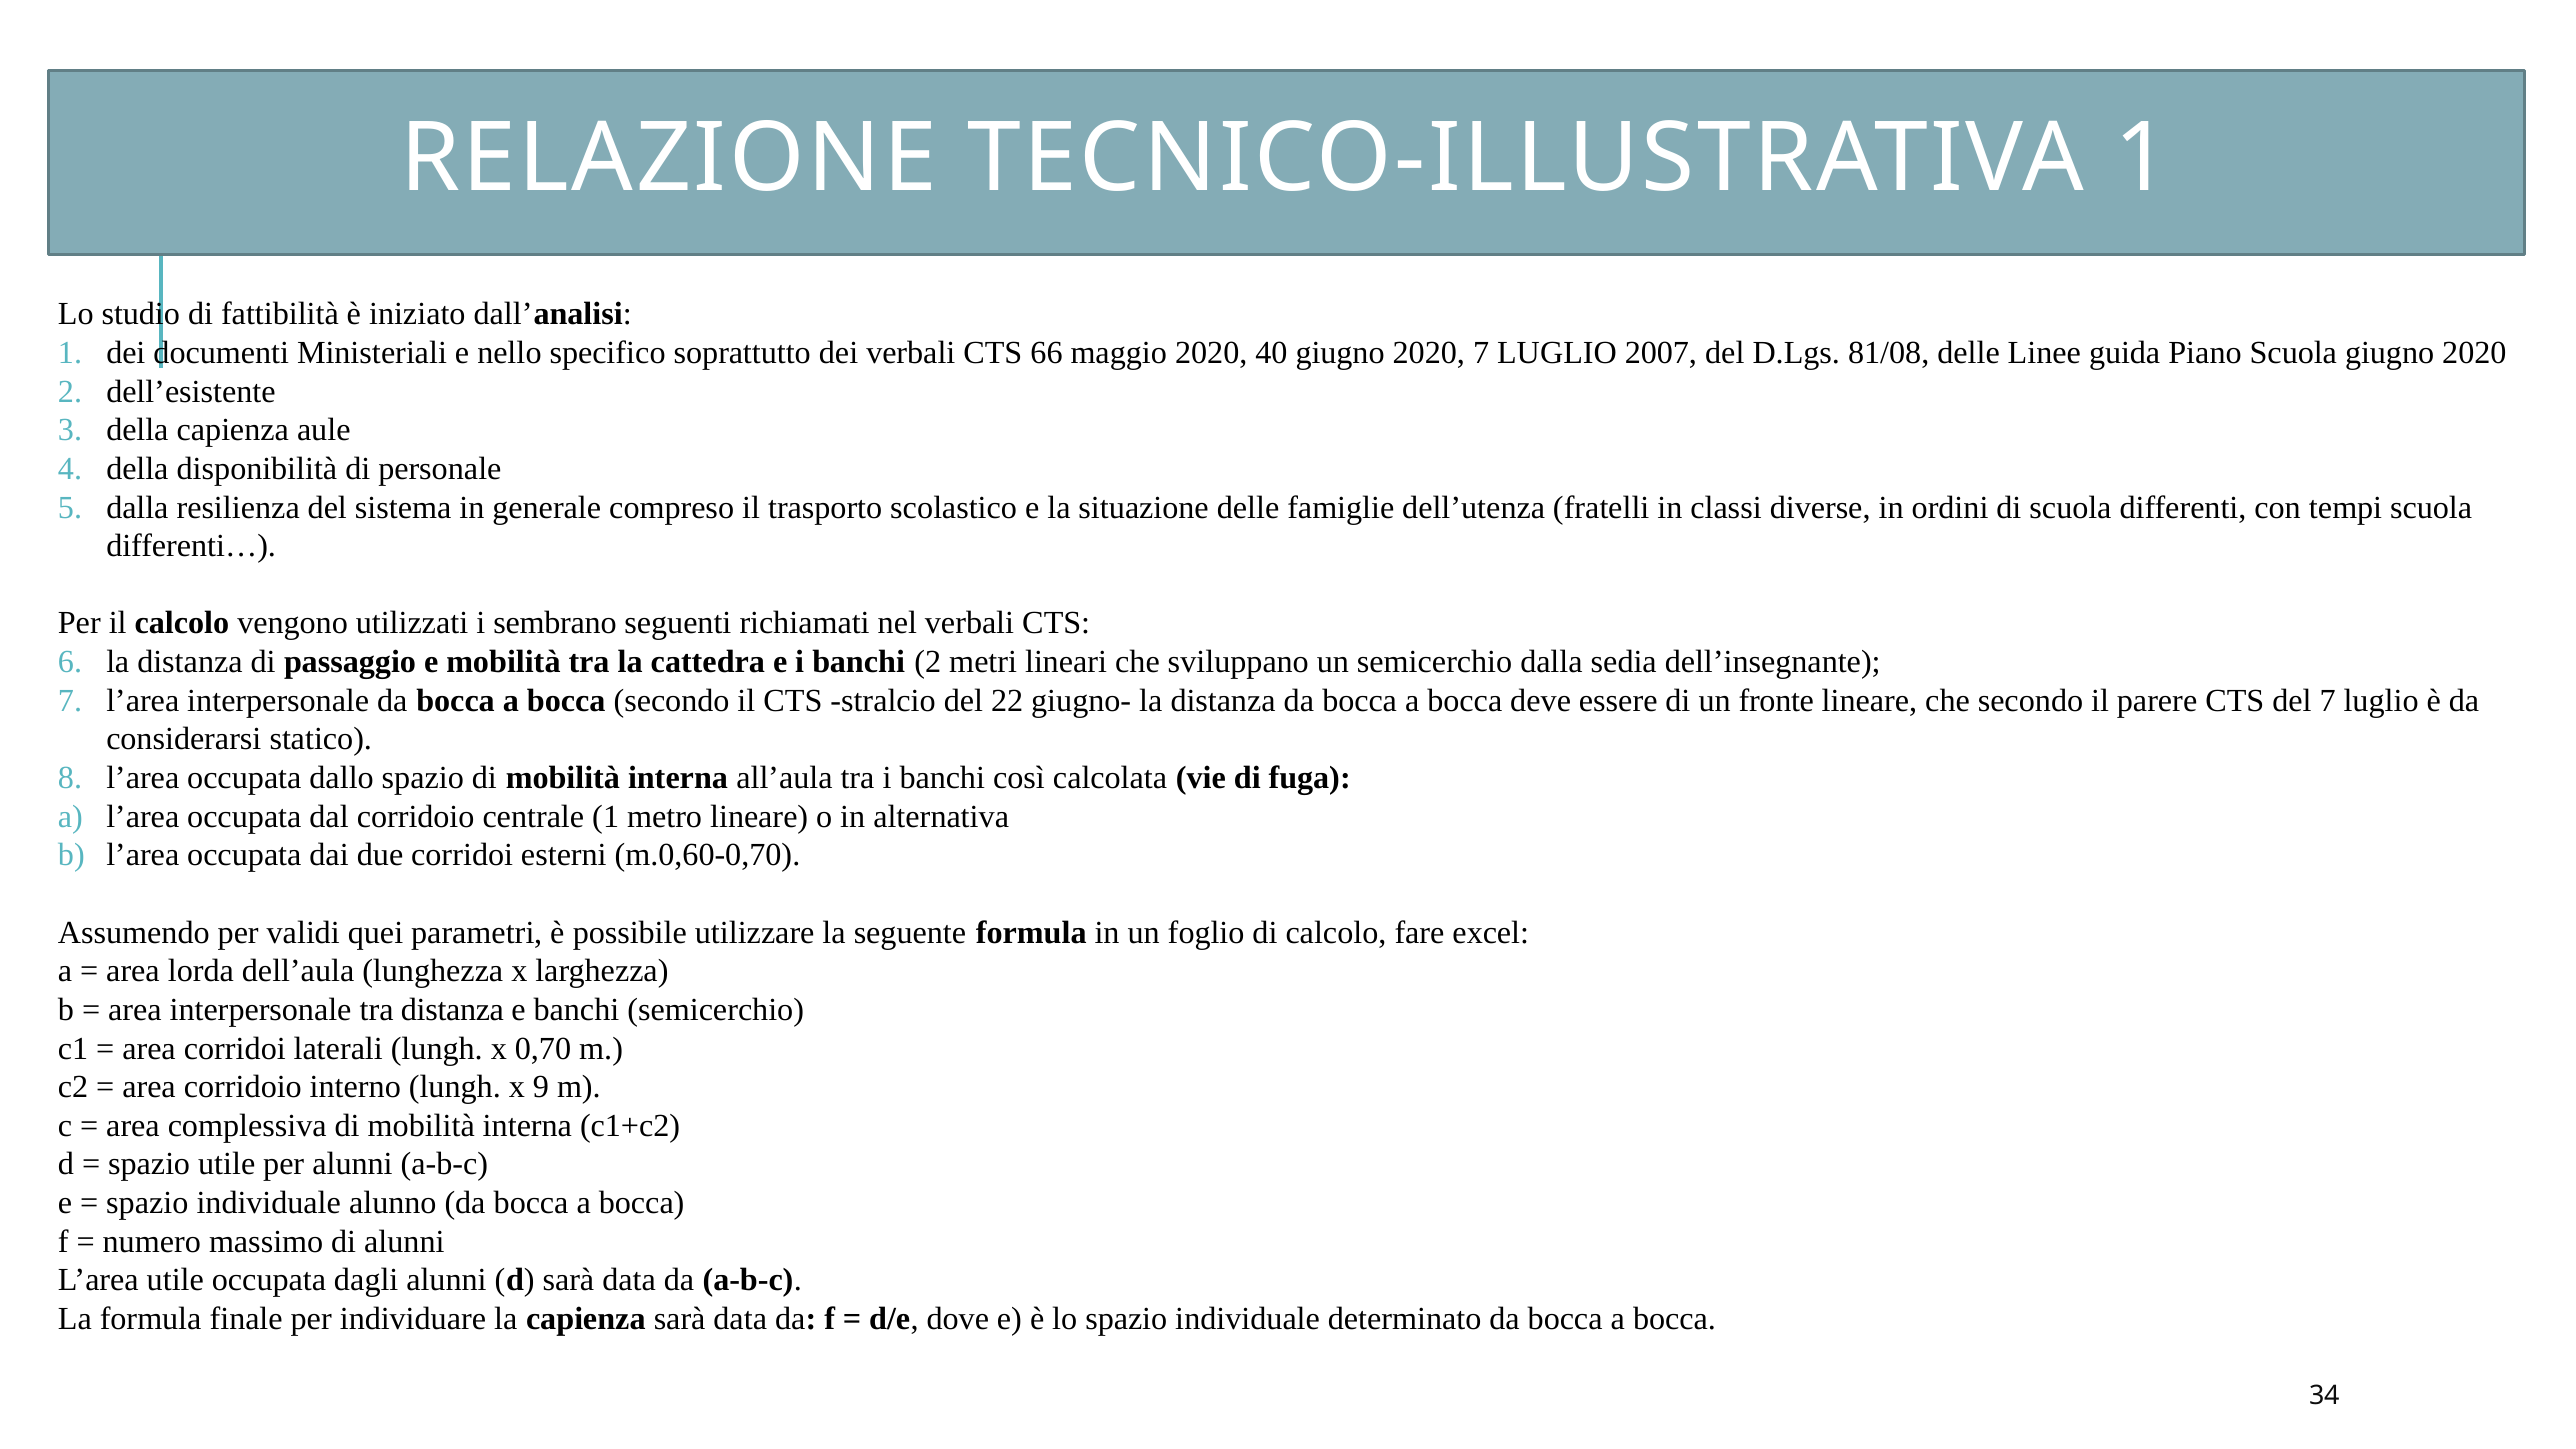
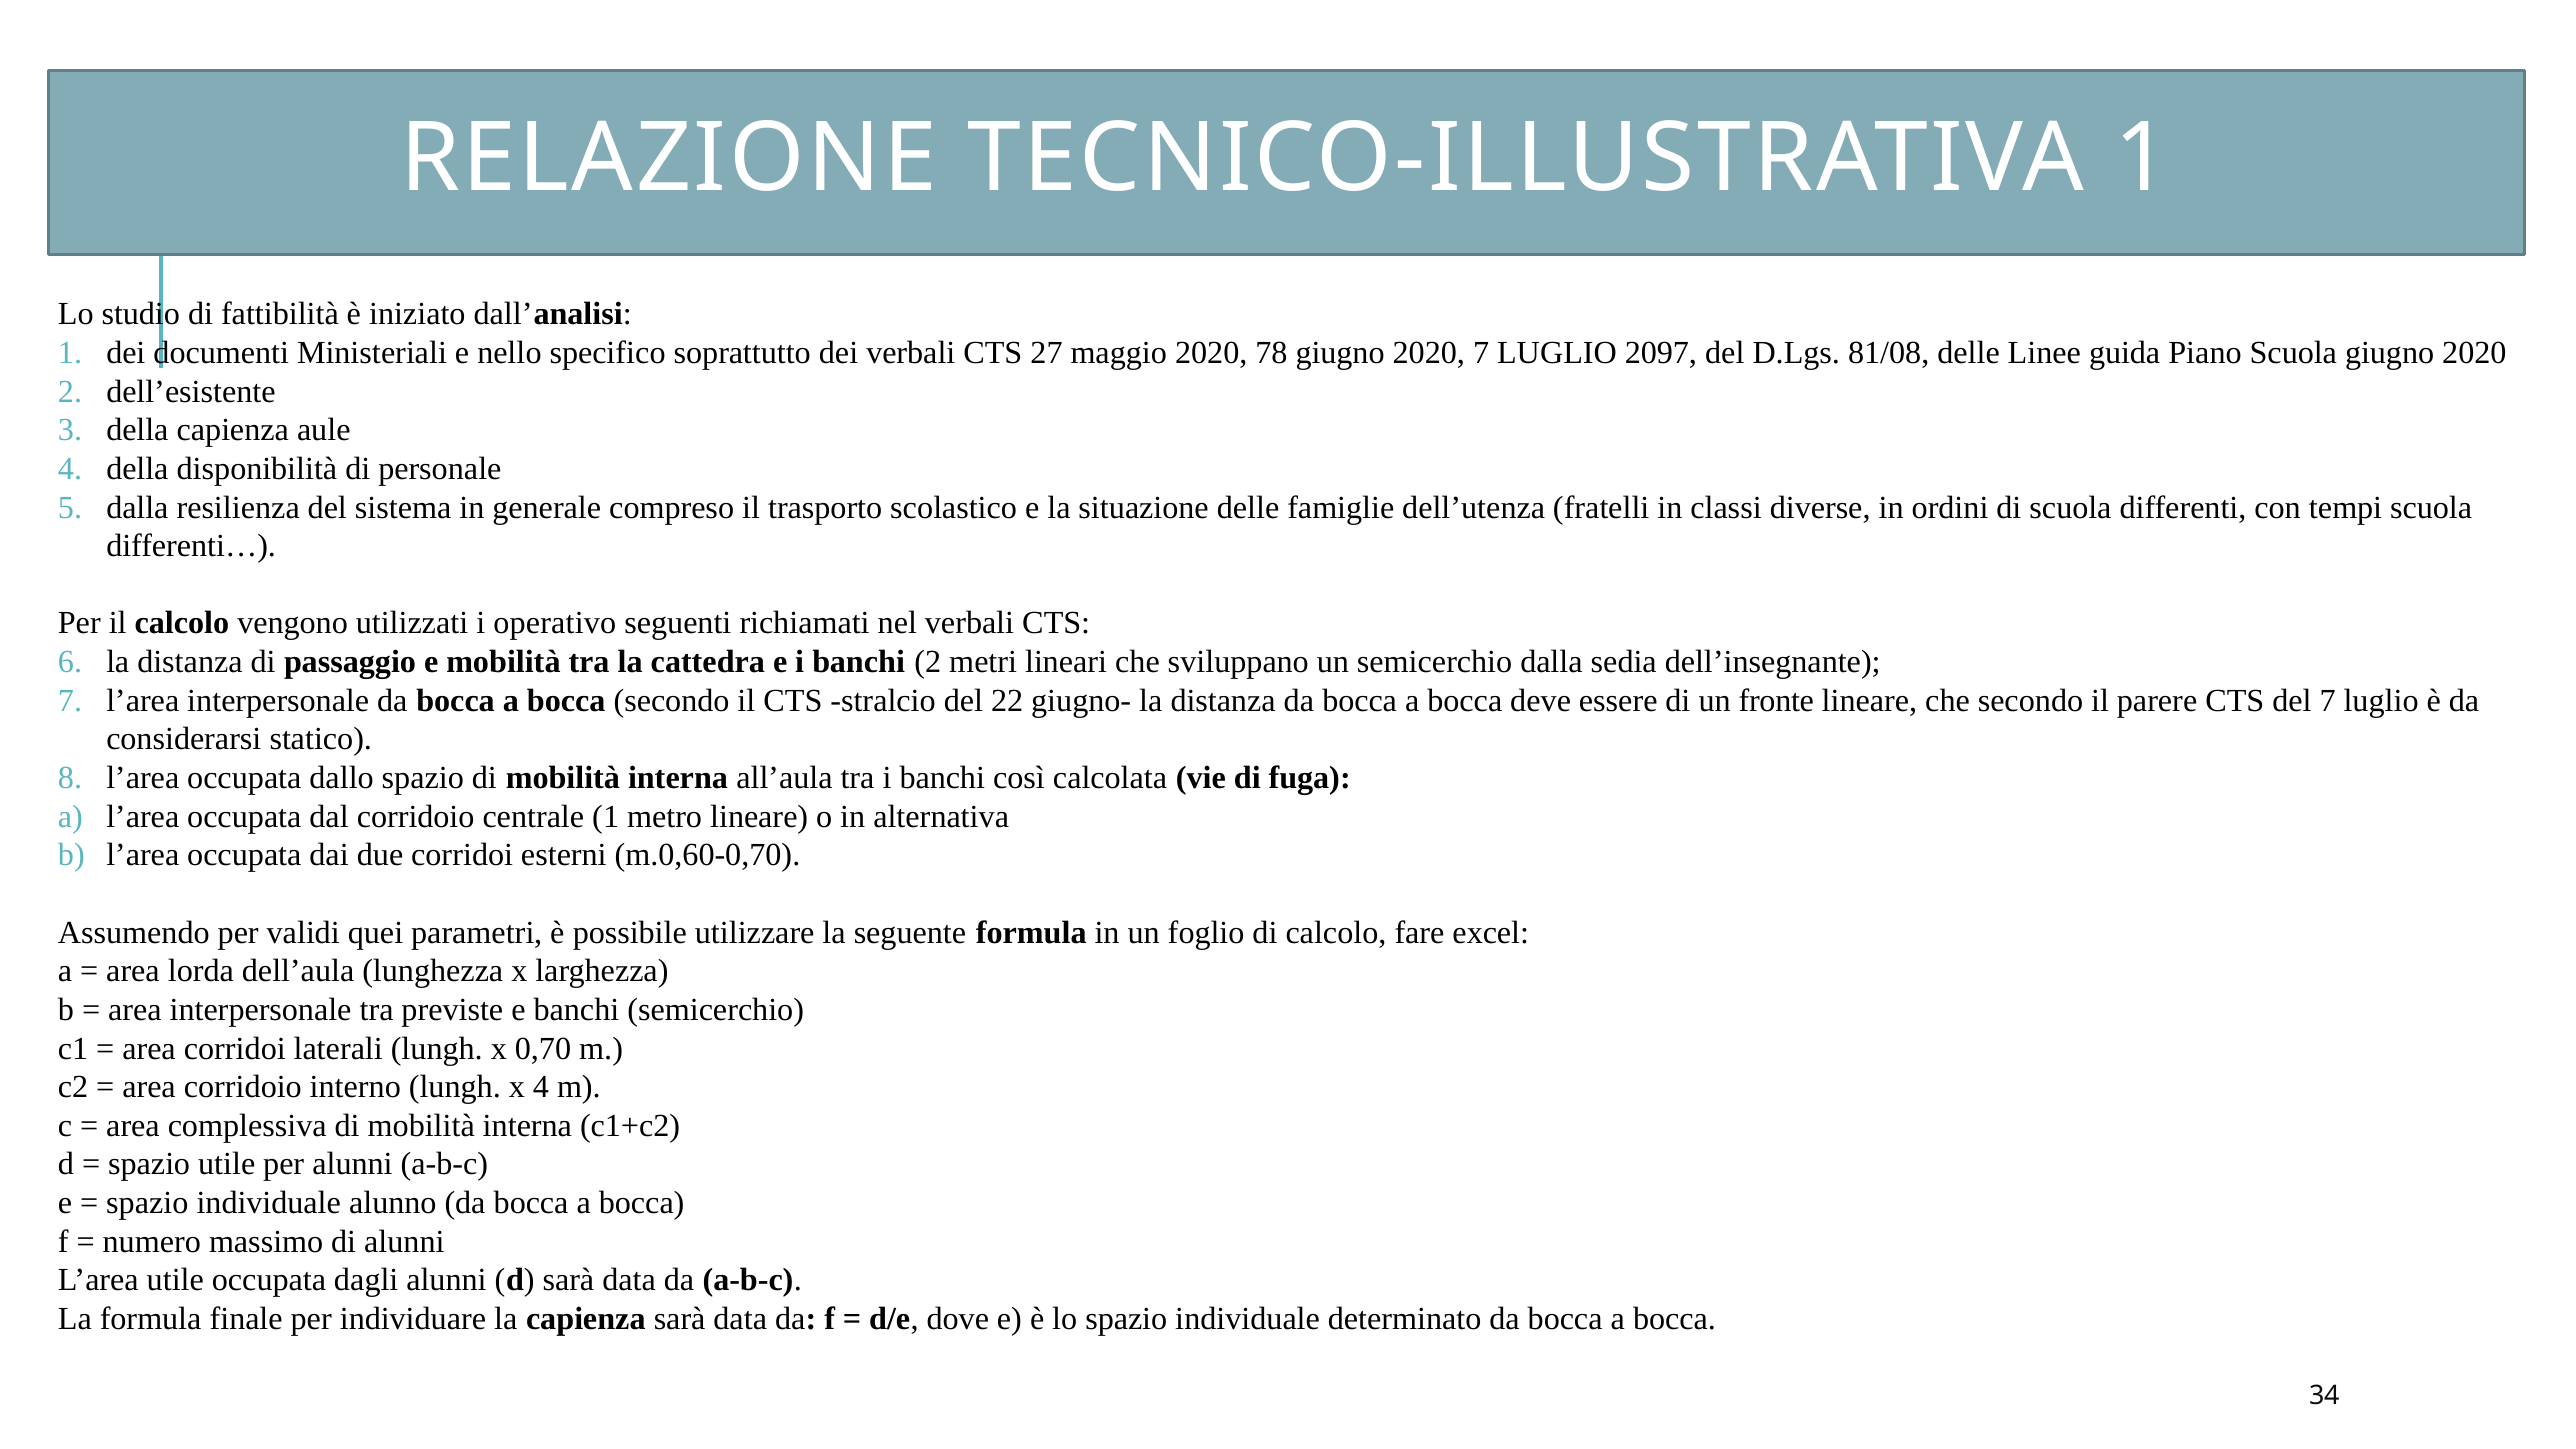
66: 66 -> 27
40: 40 -> 78
2007: 2007 -> 2097
sembrano: sembrano -> operativo
tra distanza: distanza -> previste
x 9: 9 -> 4
